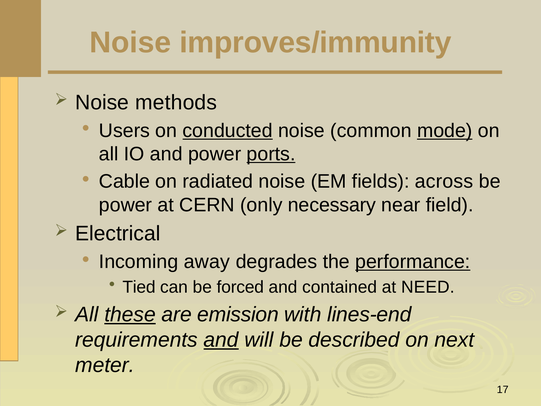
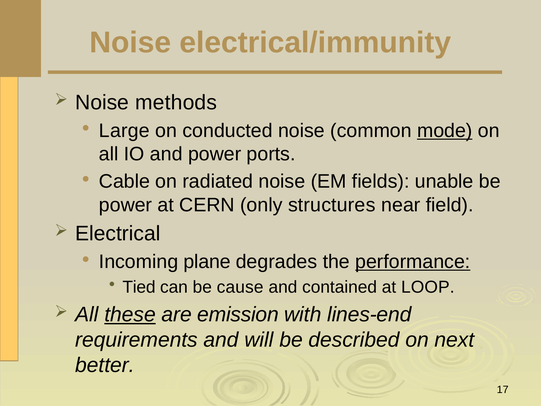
improves/immunity: improves/immunity -> electrical/immunity
Users: Users -> Large
conducted underline: present -> none
ports underline: present -> none
across: across -> unable
necessary: necessary -> structures
away: away -> plane
forced: forced -> cause
NEED: NEED -> LOOP
and at (221, 340) underline: present -> none
meter: meter -> better
